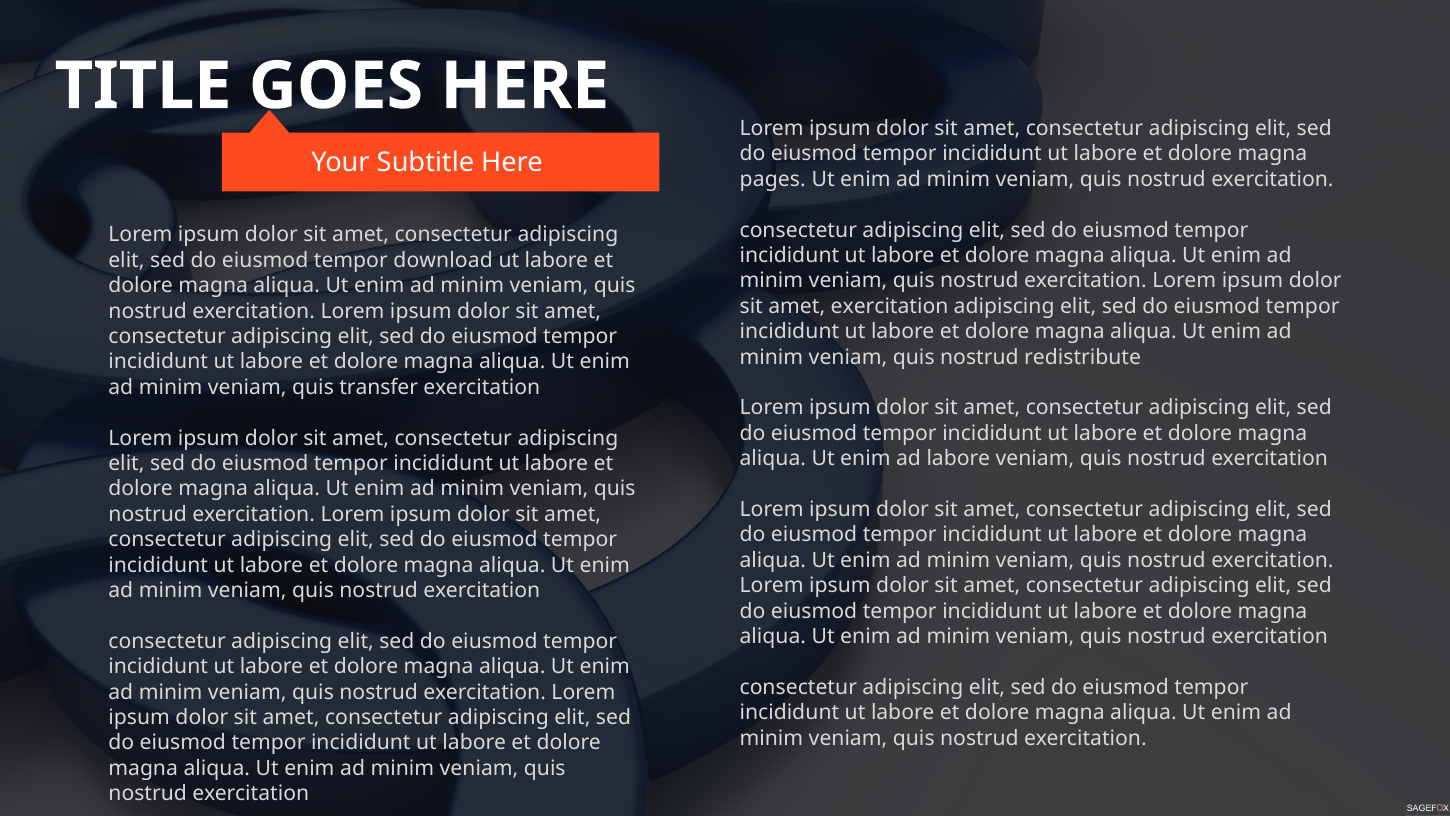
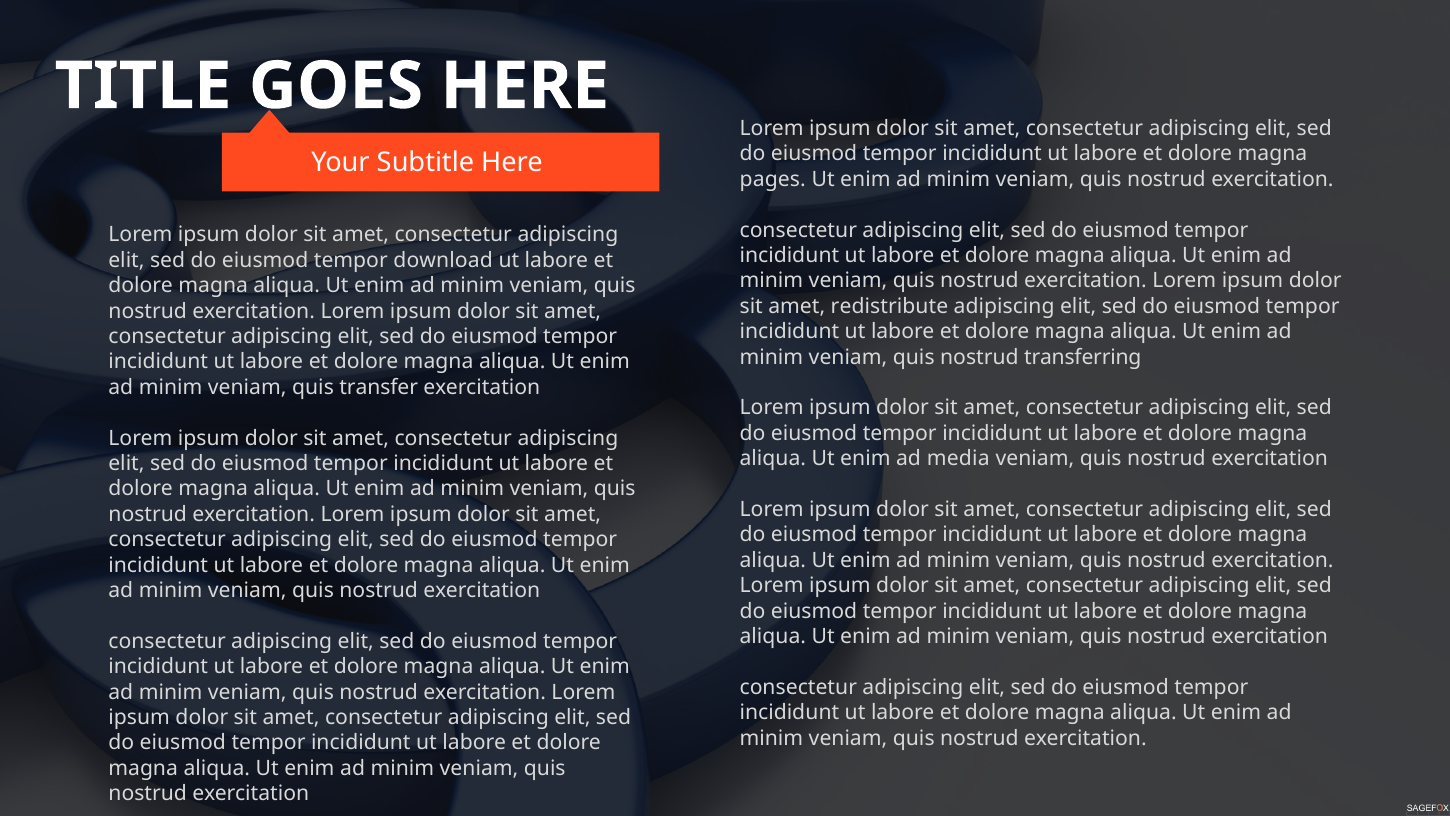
amet exercitation: exercitation -> redistribute
redistribute: redistribute -> transferring
ad labore: labore -> media
